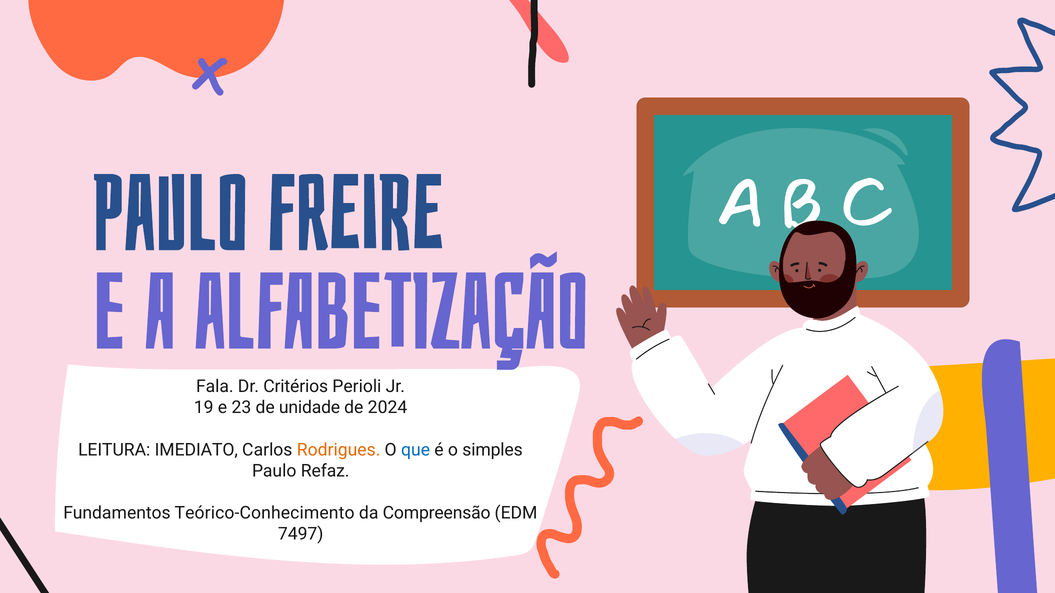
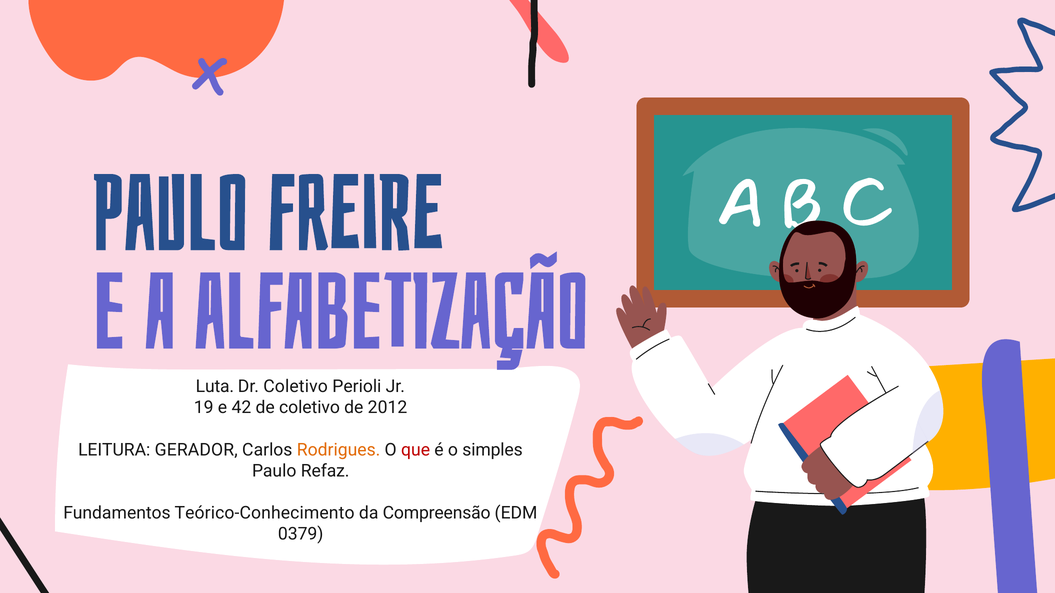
Fala: Fala -> Luta
Dr Critérios: Critérios -> Coletivo
23: 23 -> 42
de unidade: unidade -> coletivo
2024: 2024 -> 2012
IMEDIATO: IMEDIATO -> GERADOR
que colour: blue -> red
7497: 7497 -> 0379
